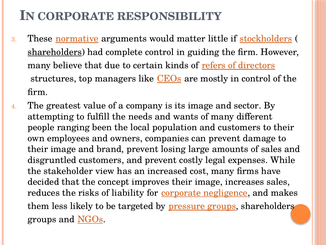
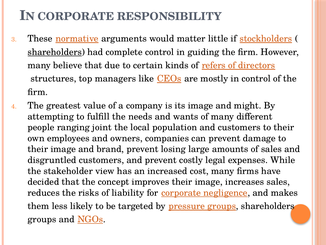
sector: sector -> might
been: been -> joint
